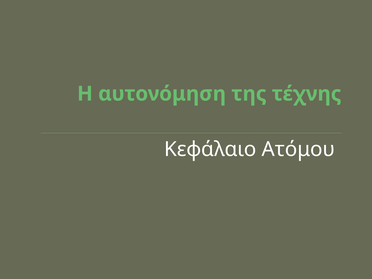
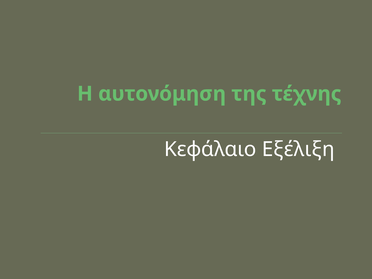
Ατόμου: Ατόμου -> Εξέλιξη
